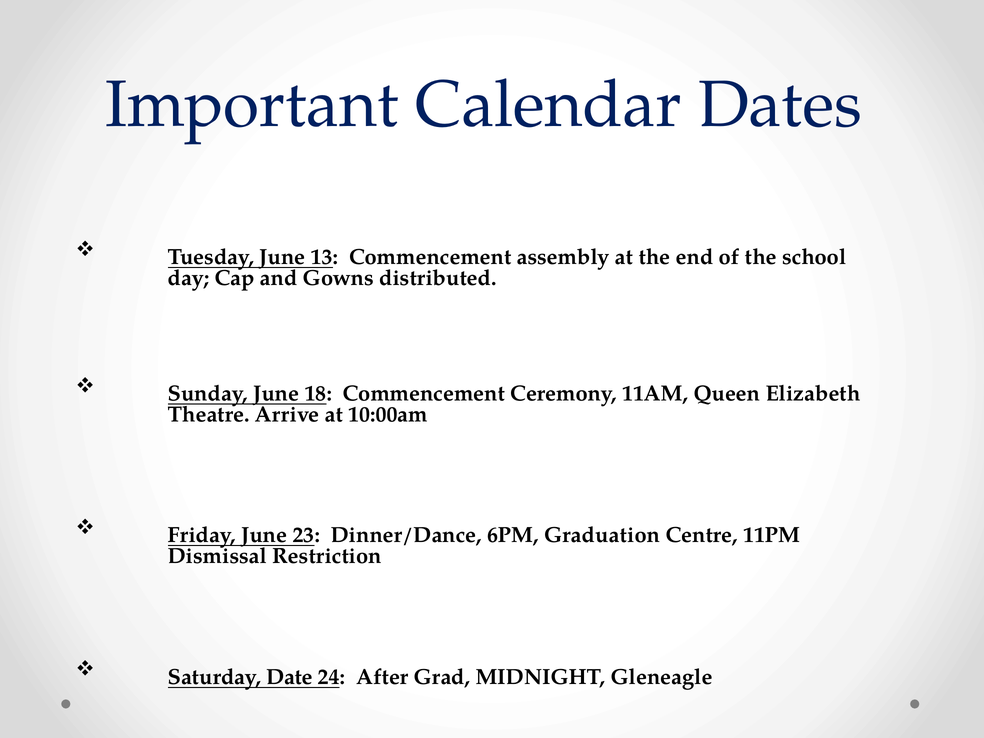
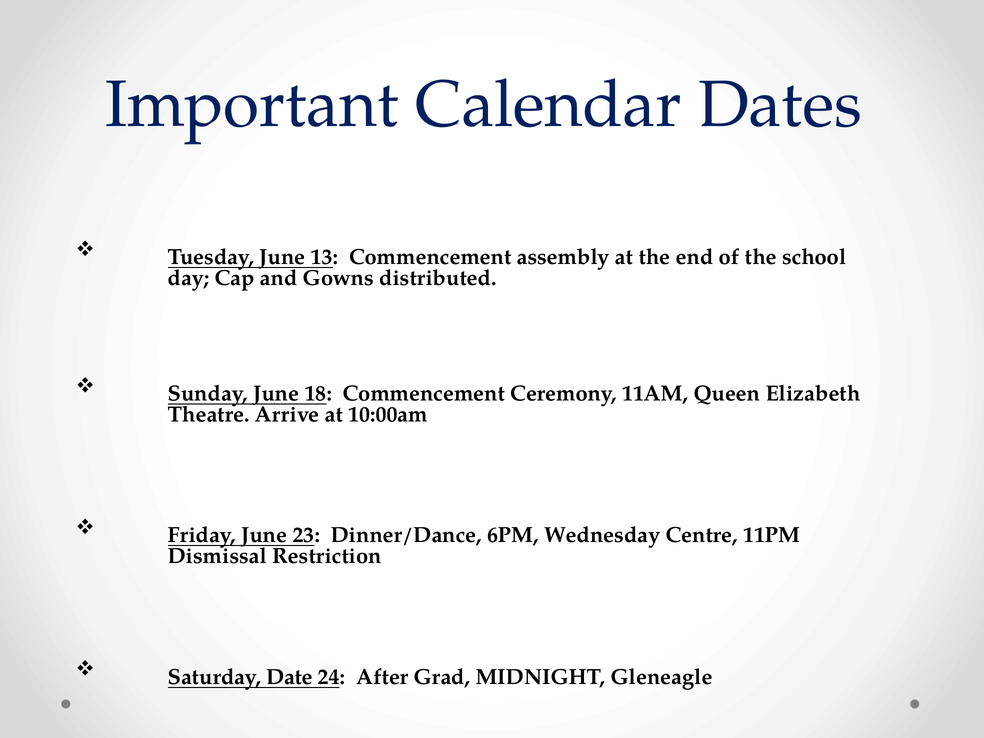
Graduation: Graduation -> Wednesday
